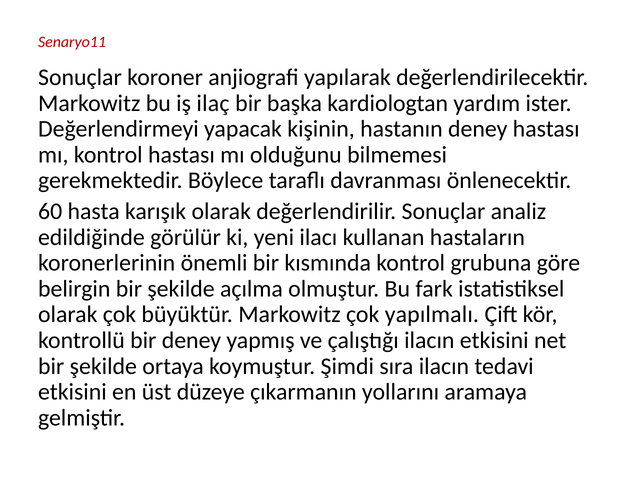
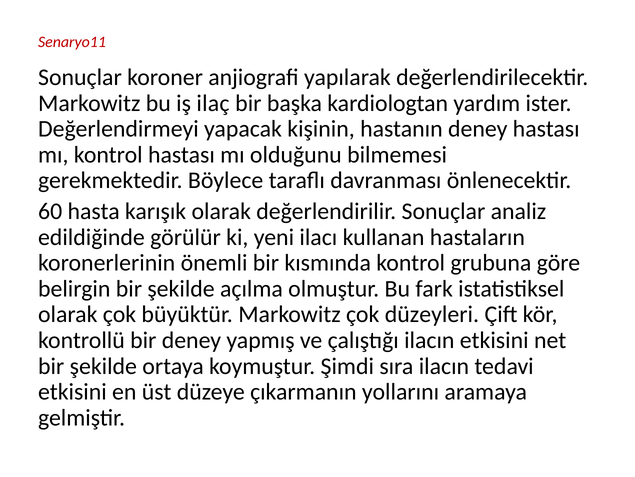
yapılmalı: yapılmalı -> düzeyleri
